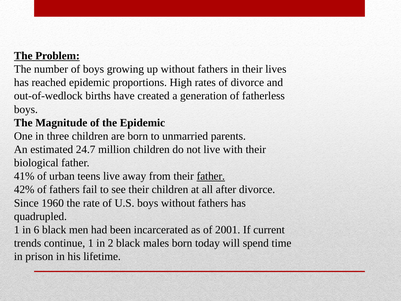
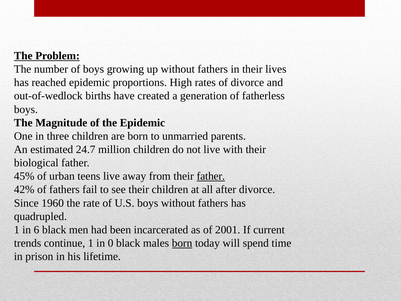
41%: 41% -> 45%
2: 2 -> 0
born at (182, 243) underline: none -> present
